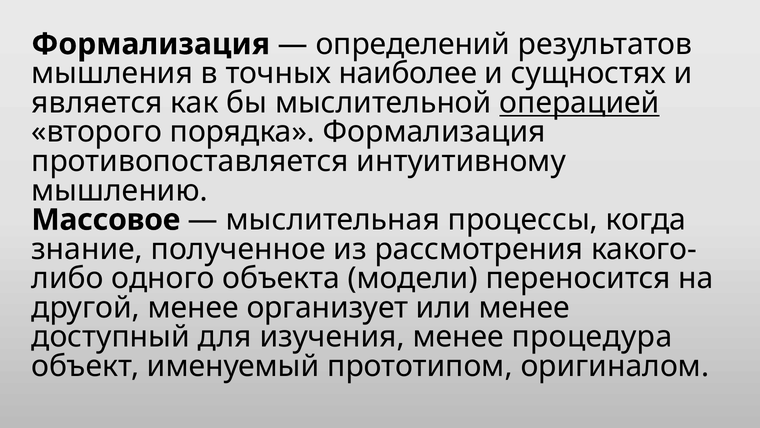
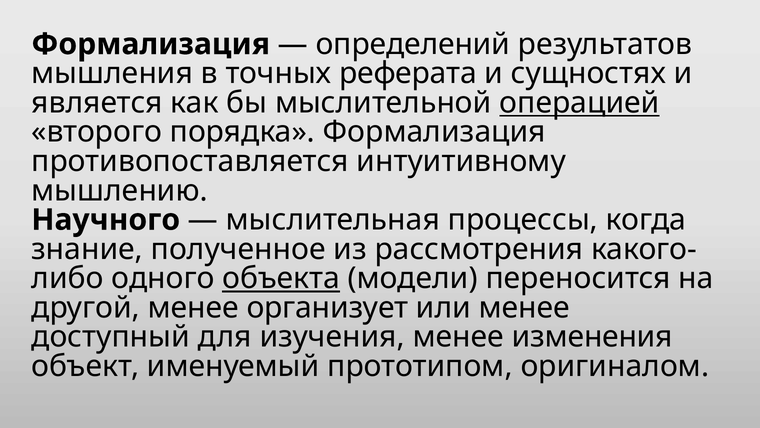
наиболее: наиболее -> реферата
Массовое: Массовое -> Научного
объекта underline: none -> present
процедура: процедура -> изменения
